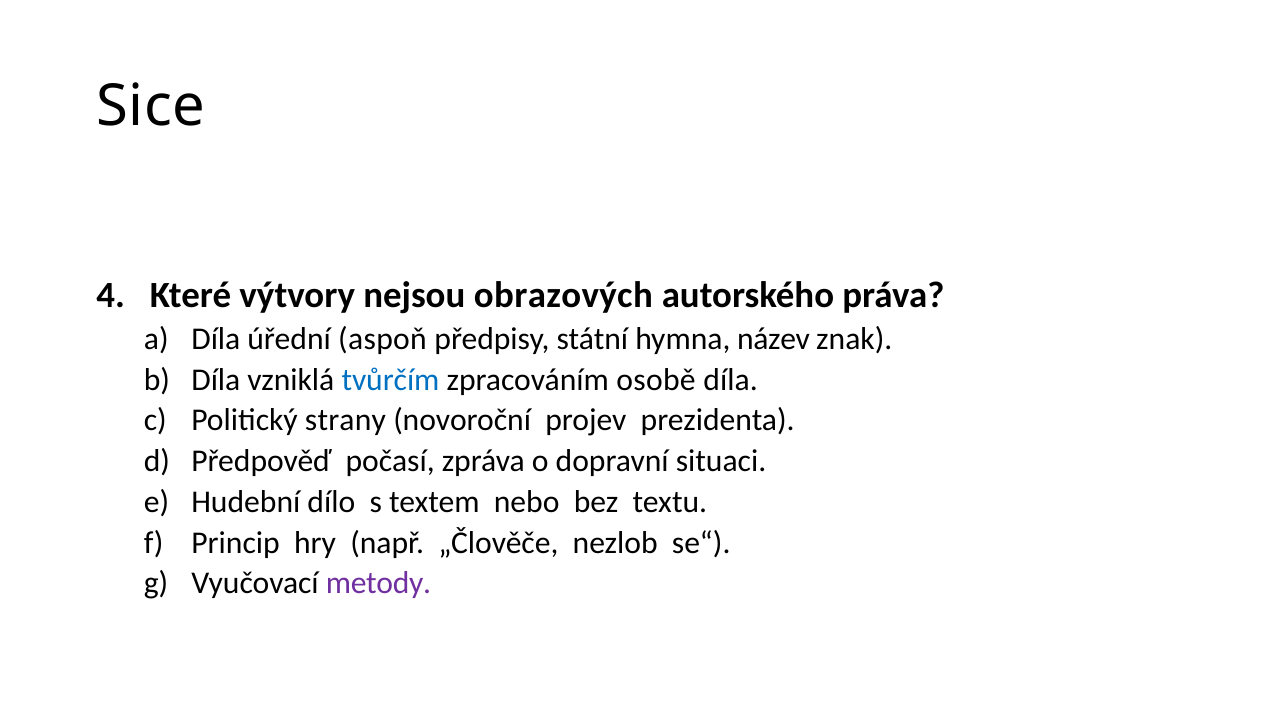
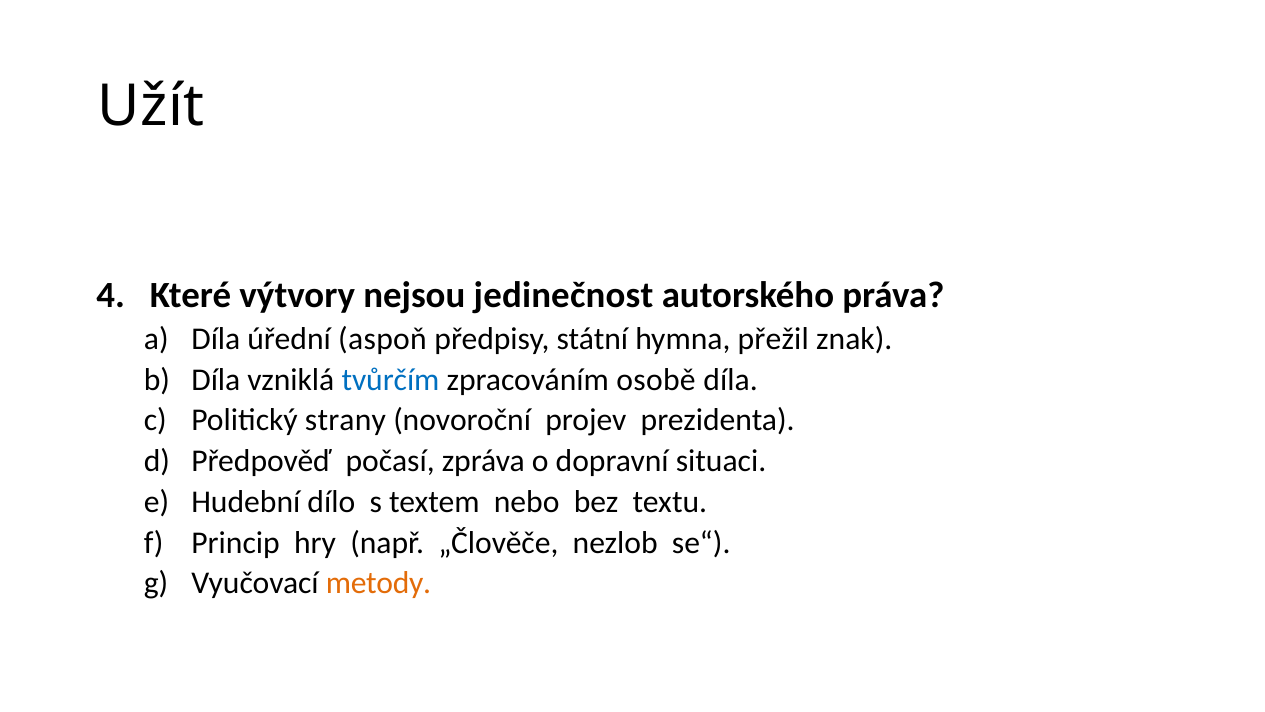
Sice: Sice -> Užít
obrazových: obrazových -> jedinečnost
název: název -> přežil
metody colour: purple -> orange
